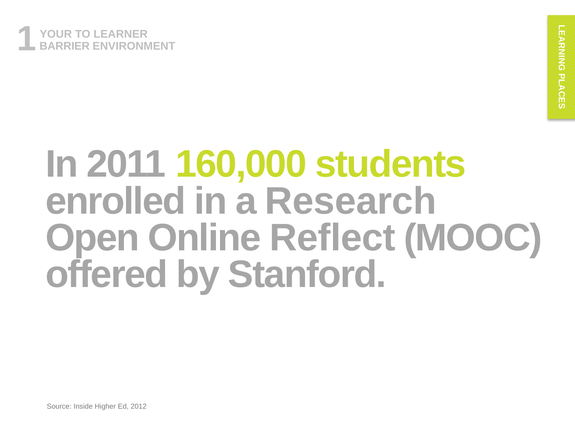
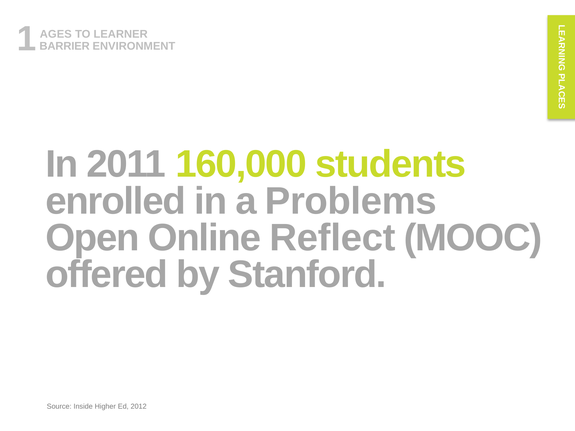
YOUR: YOUR -> AGES
Research: Research -> Problems
